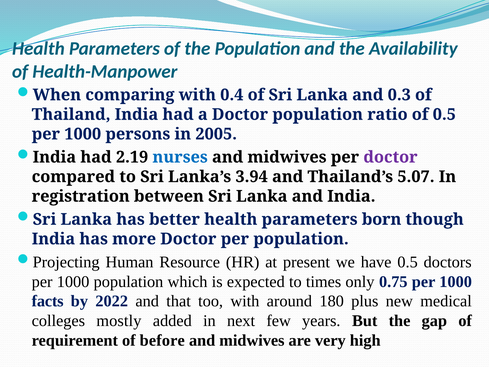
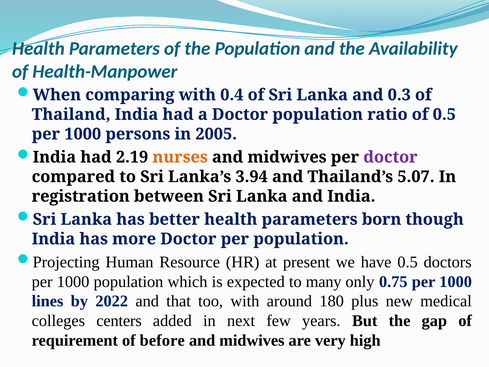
nurses colour: blue -> orange
times: times -> many
facts: facts -> lines
mostly: mostly -> centers
